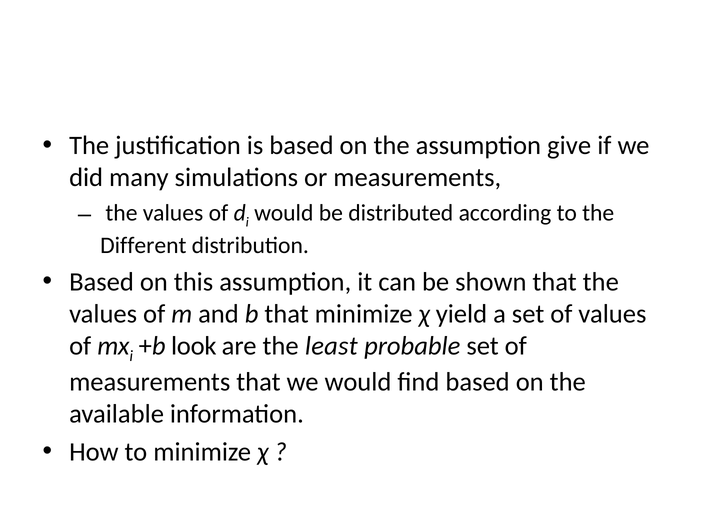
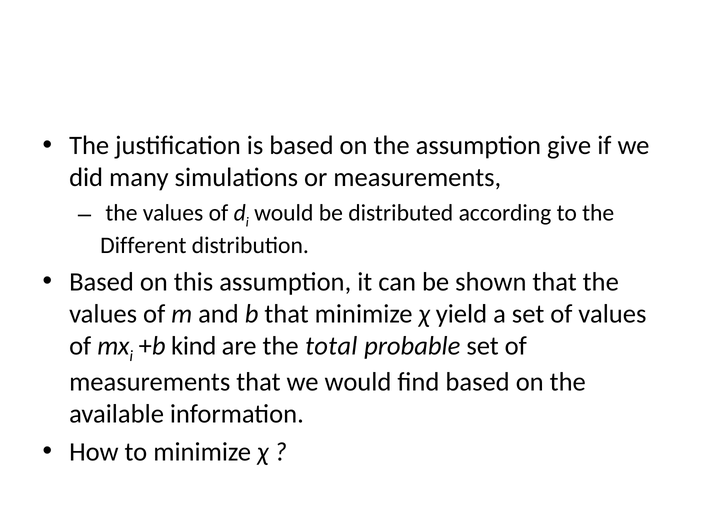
look: look -> kind
least: least -> total
